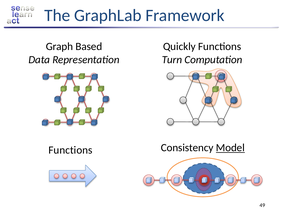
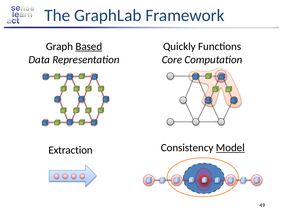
Based underline: none -> present
Turn: Turn -> Core
Functions at (70, 150): Functions -> Extraction
